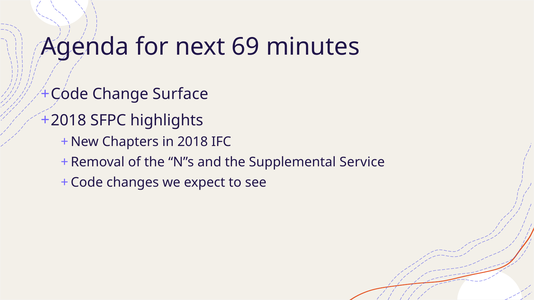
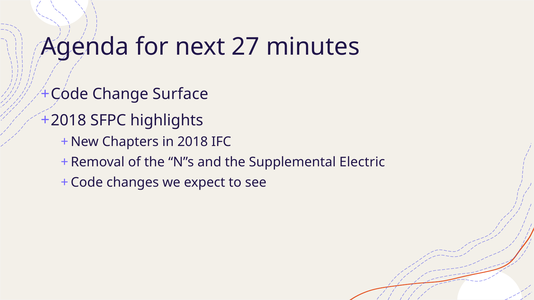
69: 69 -> 27
Service: Service -> Electric
